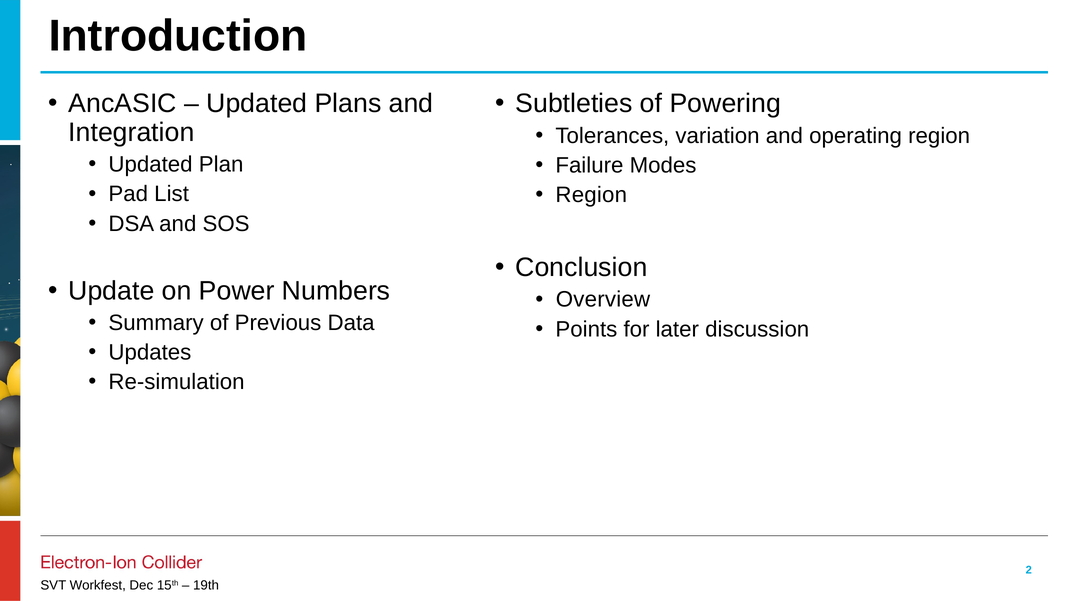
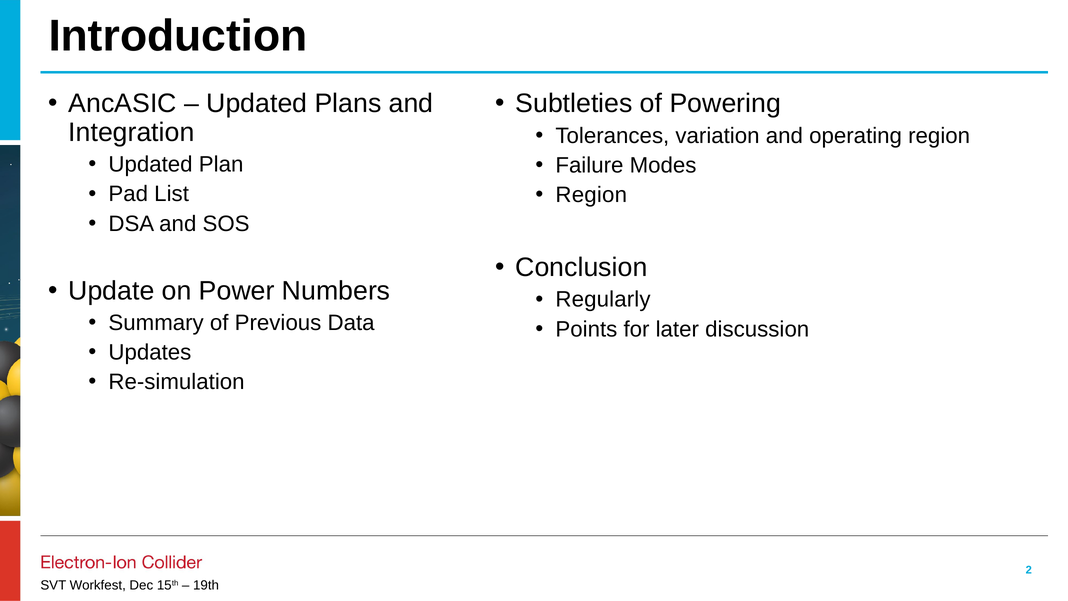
Overview: Overview -> Regularly
